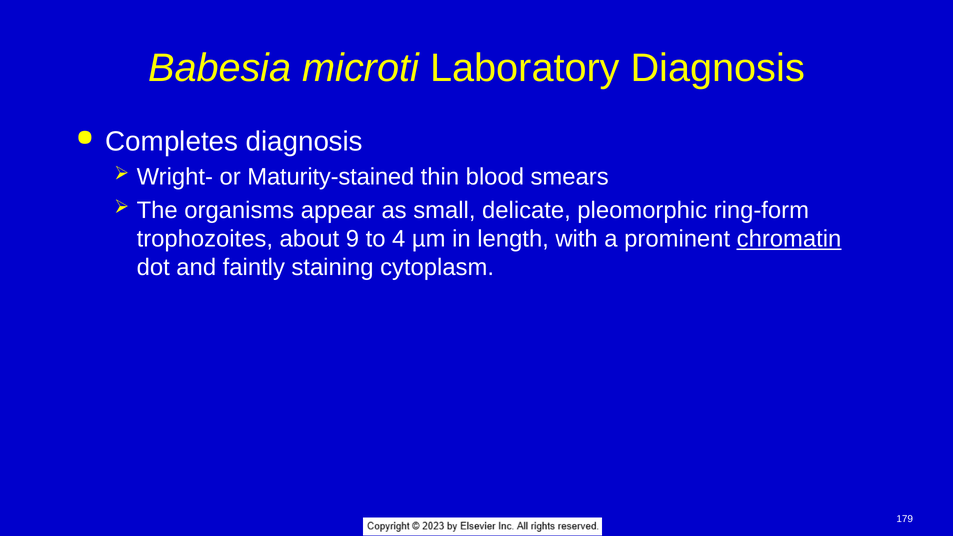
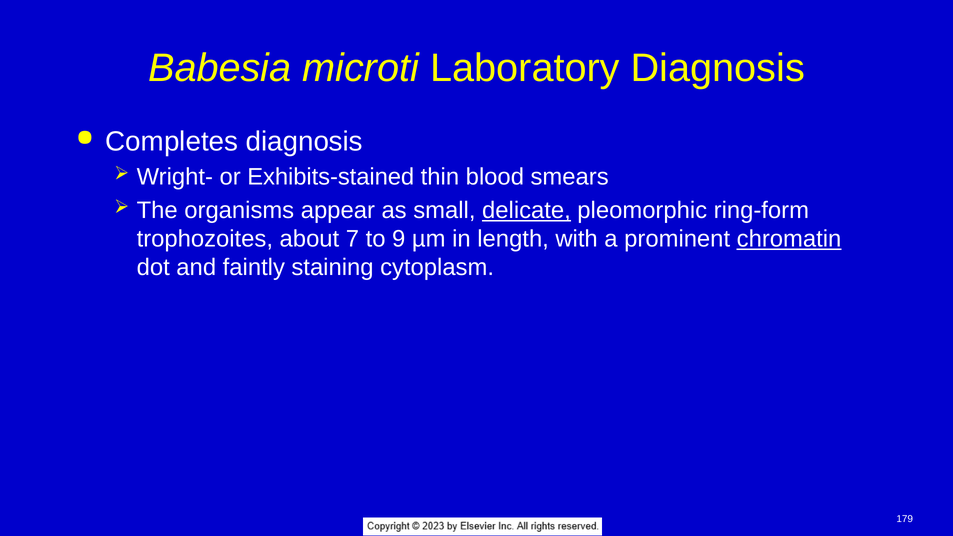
Maturity-stained: Maturity-stained -> Exhibits-stained
delicate underline: none -> present
9: 9 -> 7
4: 4 -> 9
